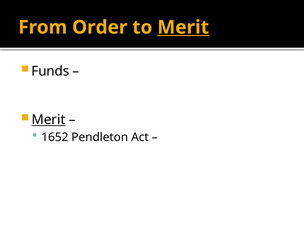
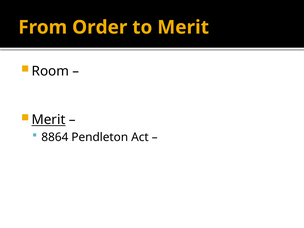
Merit at (183, 27) underline: present -> none
Funds: Funds -> Room
1652: 1652 -> 8864
